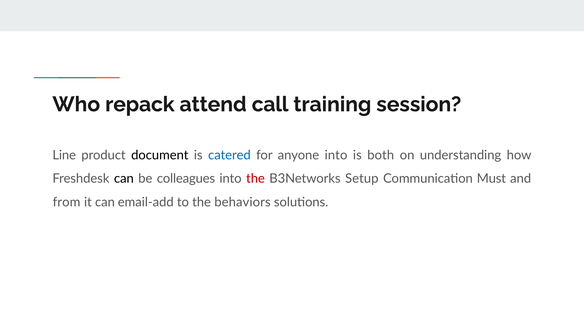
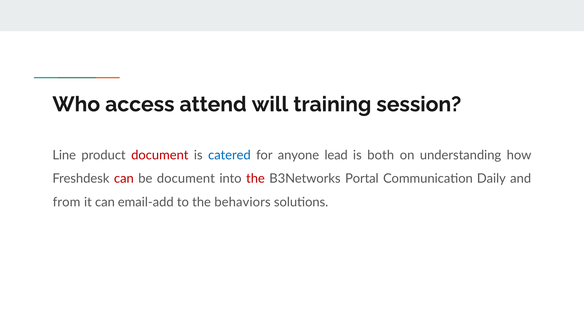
repack: repack -> access
call: call -> will
document at (160, 155) colour: black -> red
anyone into: into -> lead
can at (124, 178) colour: black -> red
be colleagues: colleagues -> document
Setup: Setup -> Portal
Must: Must -> Daily
